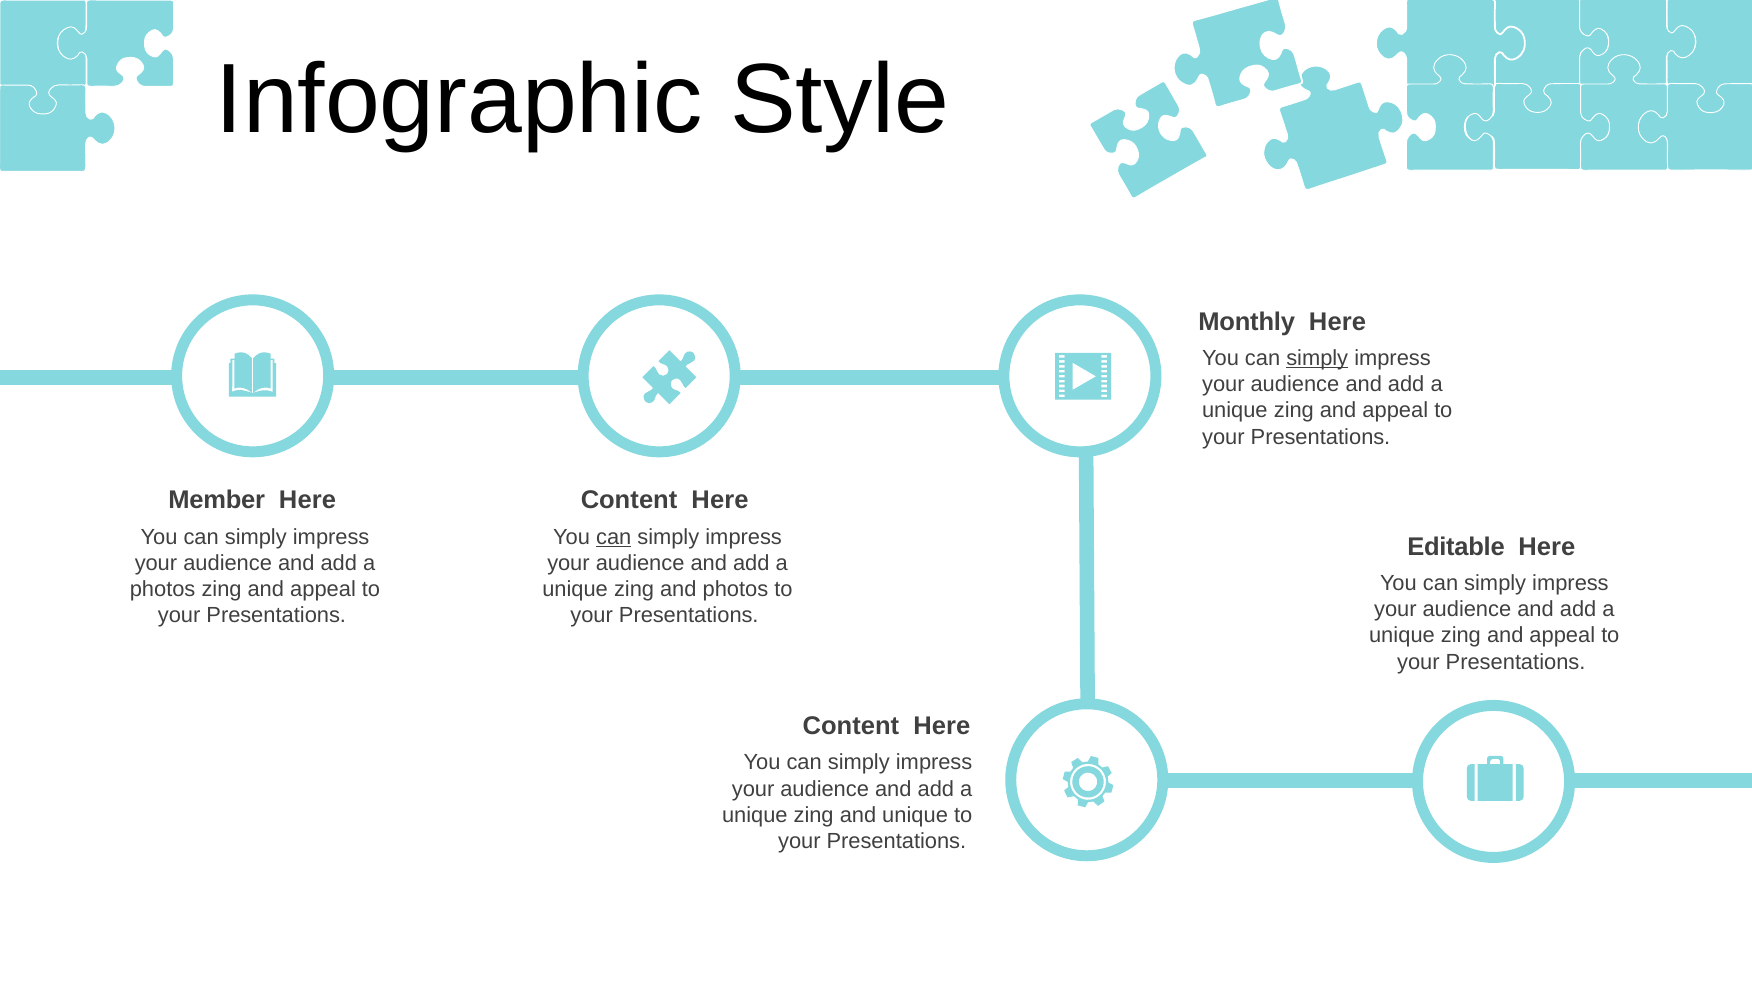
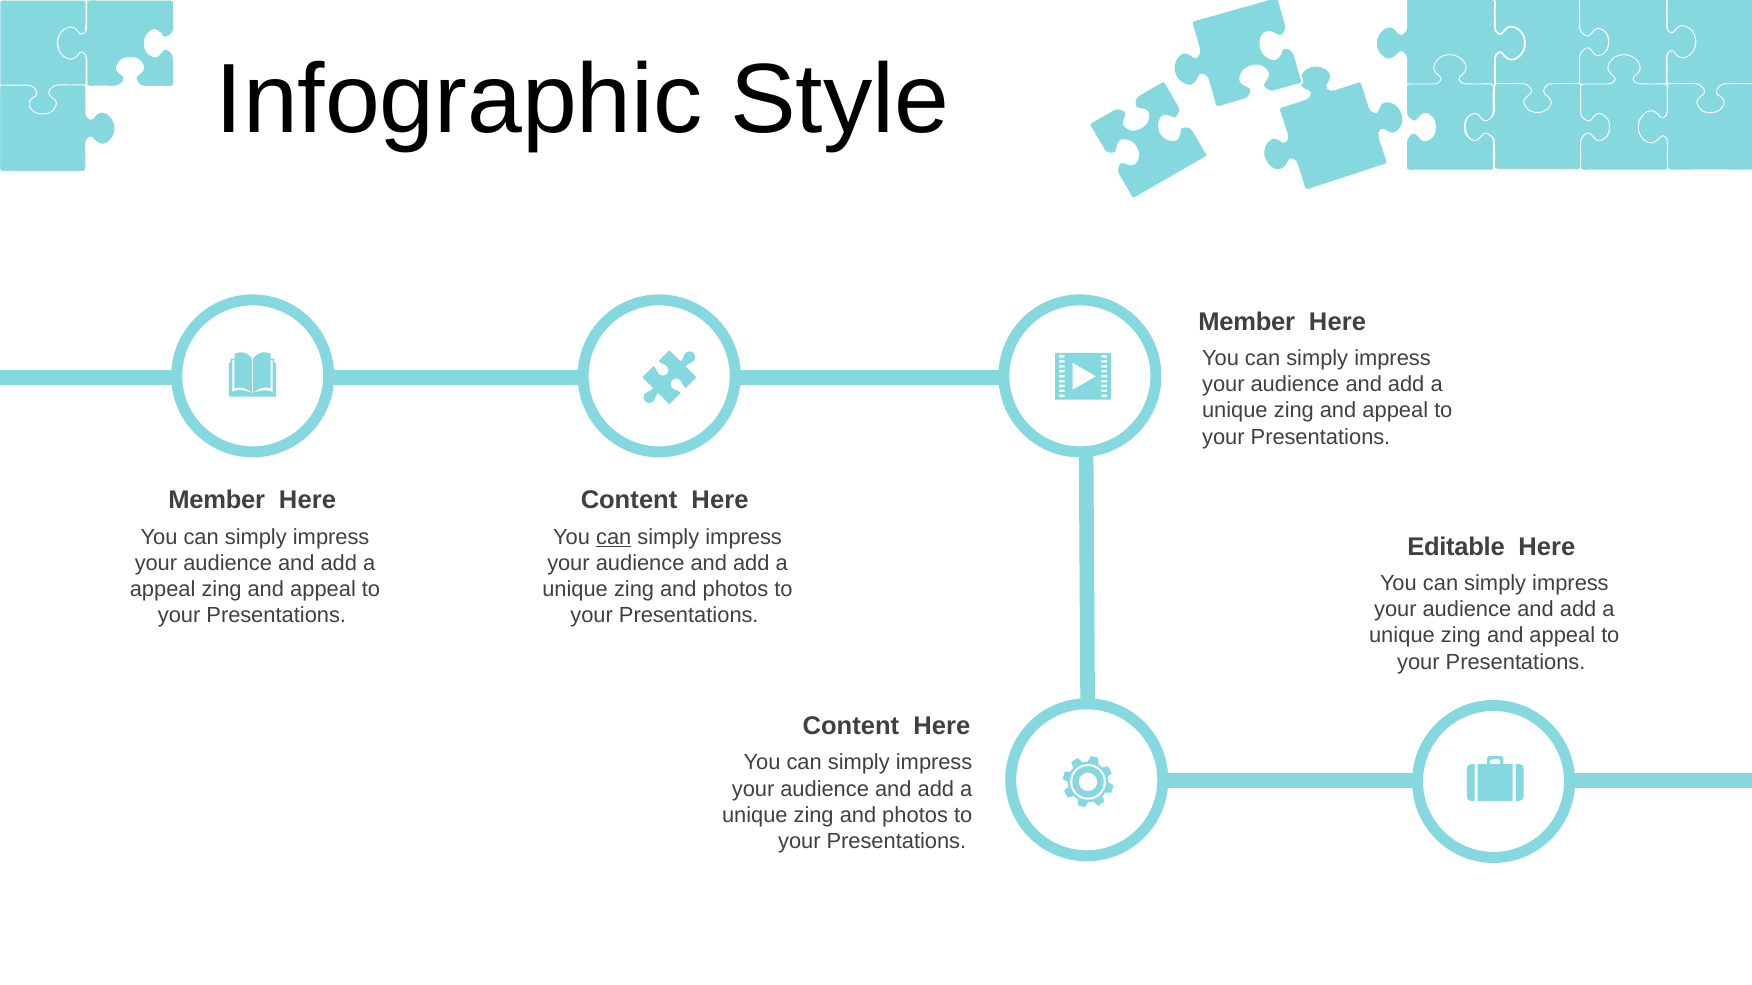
Monthly at (1247, 322): Monthly -> Member
simply at (1317, 358) underline: present -> none
photos at (163, 590): photos -> appeal
unique at (915, 815): unique -> photos
